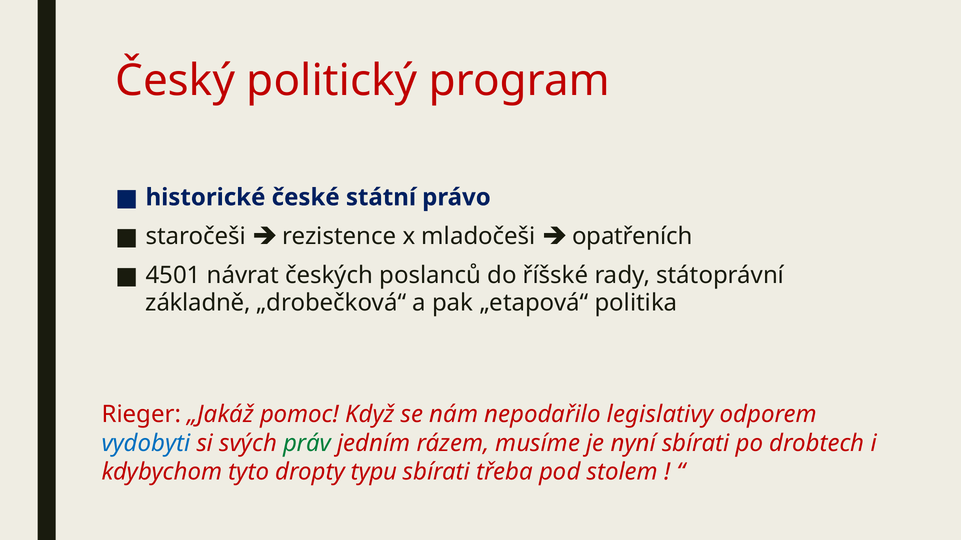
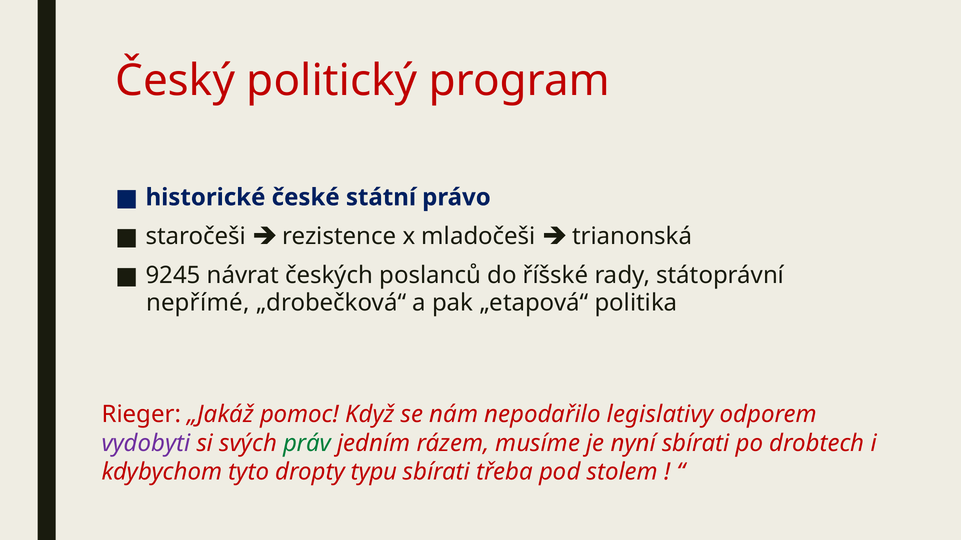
opatřeních: opatřeních -> trianonská
4501: 4501 -> 9245
základně: základně -> nepřímé
vydobyti colour: blue -> purple
